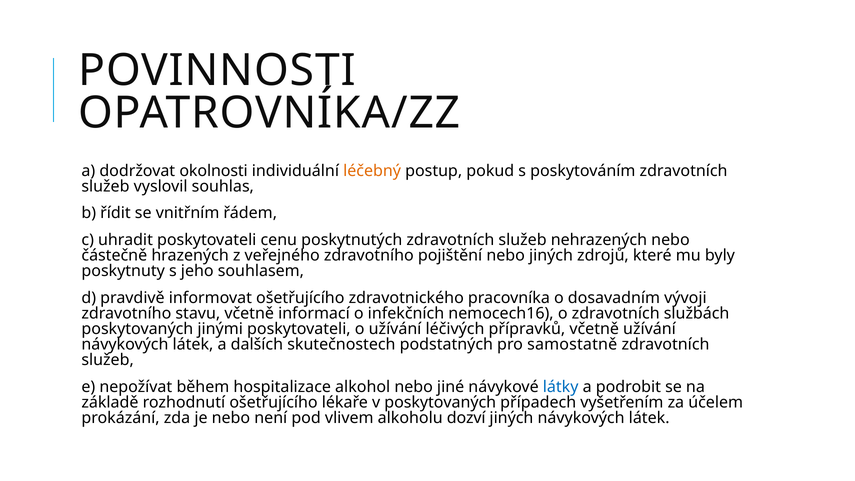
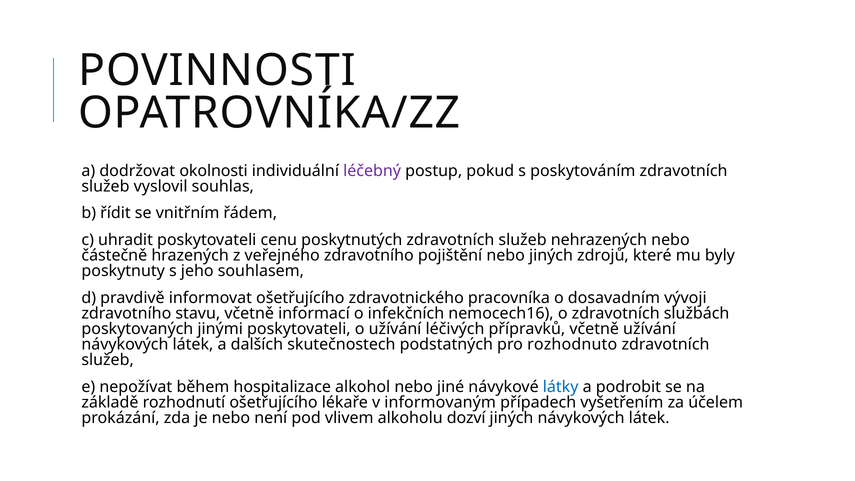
léčebný colour: orange -> purple
samostatně: samostatně -> rozhodnuto
v poskytovaných: poskytovaných -> informovaným
